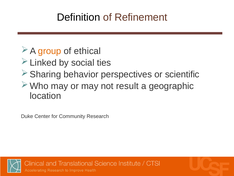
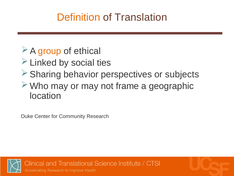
Definition colour: black -> orange
Refinement: Refinement -> Translation
scientific: scientific -> subjects
result: result -> frame
